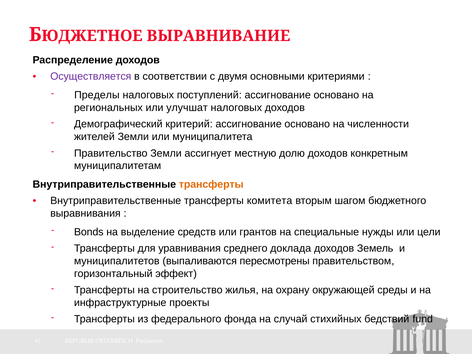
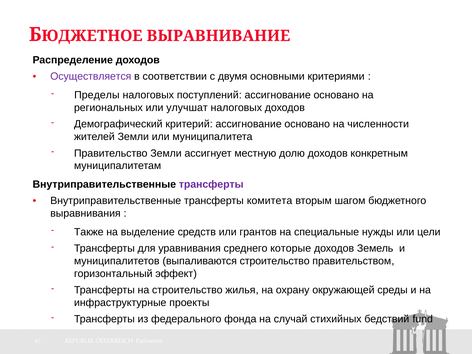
трансферты at (211, 184) colour: orange -> purple
Bonds: Bonds -> Также
доклада: доклада -> которые
выпаливаются пересмотрены: пересмотрены -> строительство
